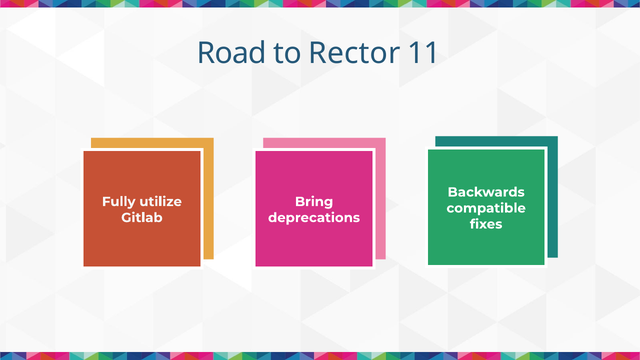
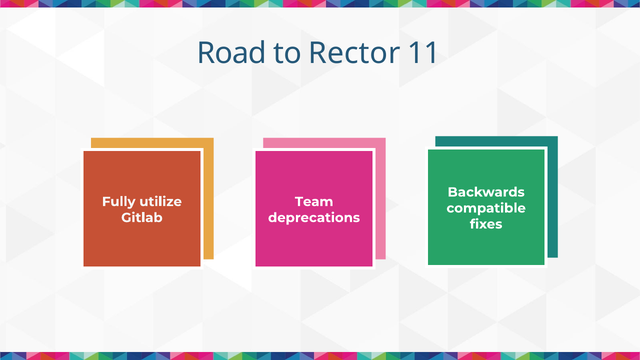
Bring: Bring -> Team
